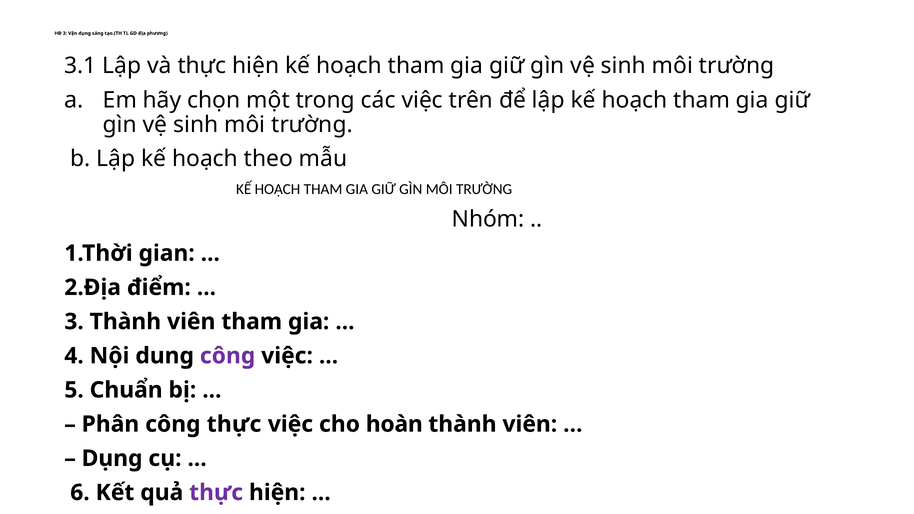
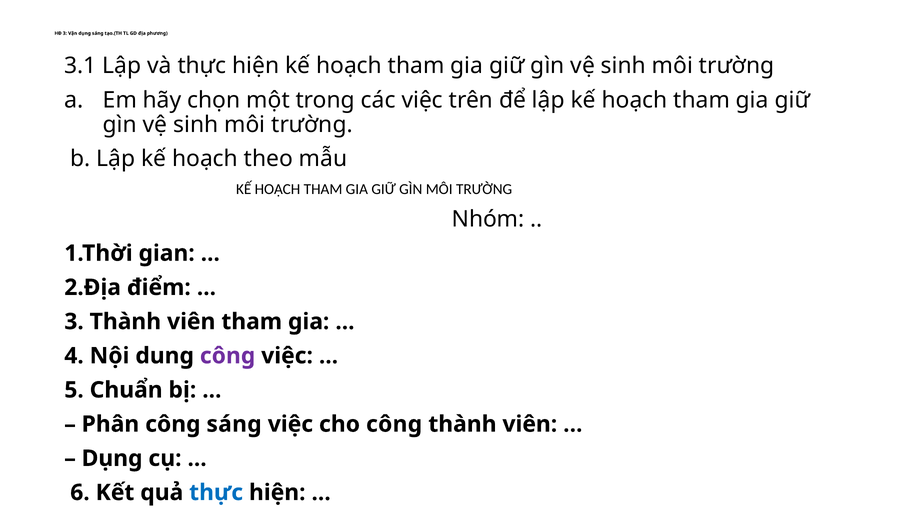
công thực: thực -> sáng
cho hoàn: hoàn -> công
thực at (216, 493) colour: purple -> blue
